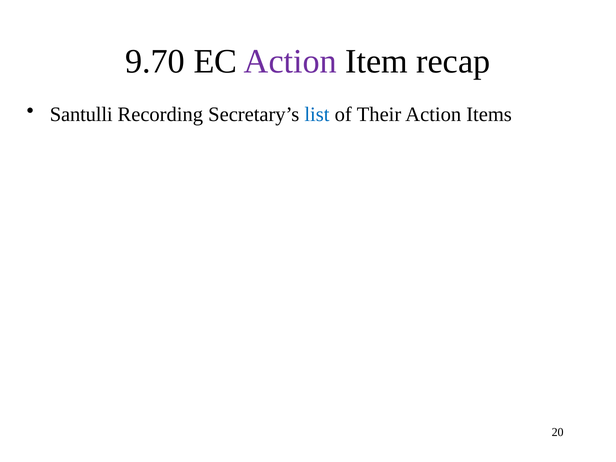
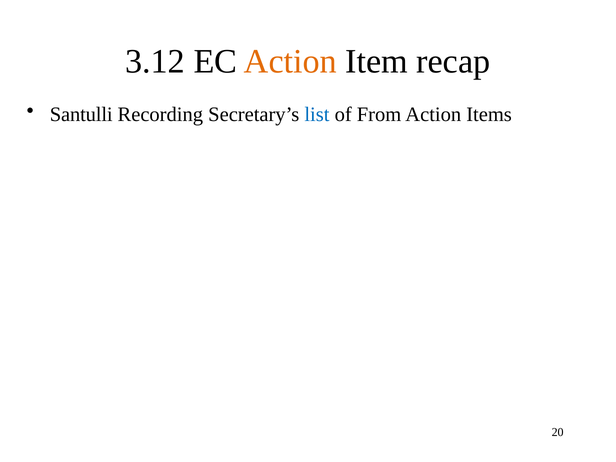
9.70: 9.70 -> 3.12
Action at (290, 61) colour: purple -> orange
Their: Their -> From
